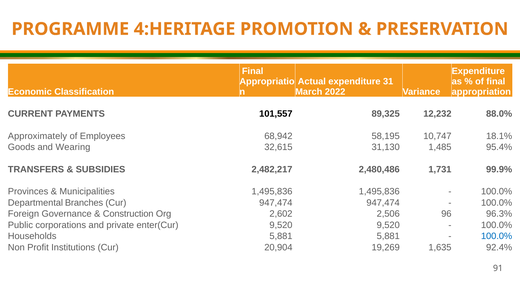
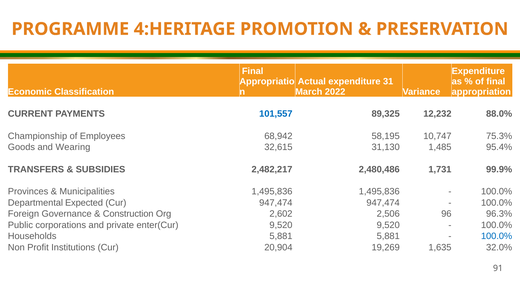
101,557 colour: black -> blue
Approximately: Approximately -> Championship
18.1%: 18.1% -> 75.3%
Branches: Branches -> Expected
92.4%: 92.4% -> 32.0%
